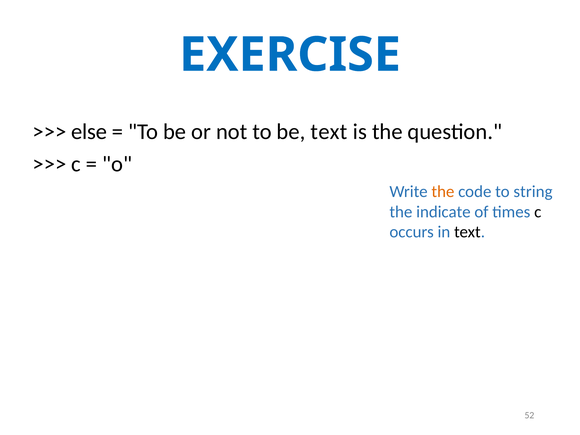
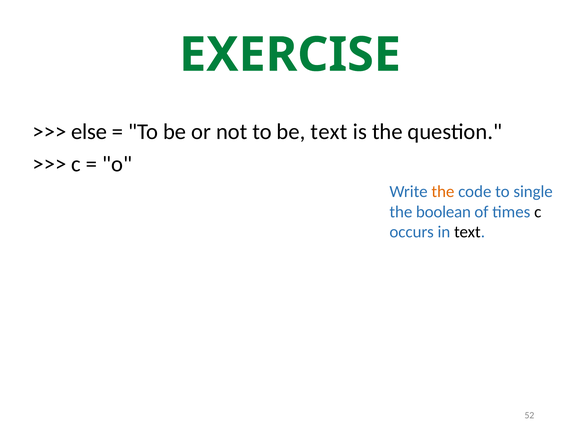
EXERCISE colour: blue -> green
string: string -> single
indicate: indicate -> boolean
